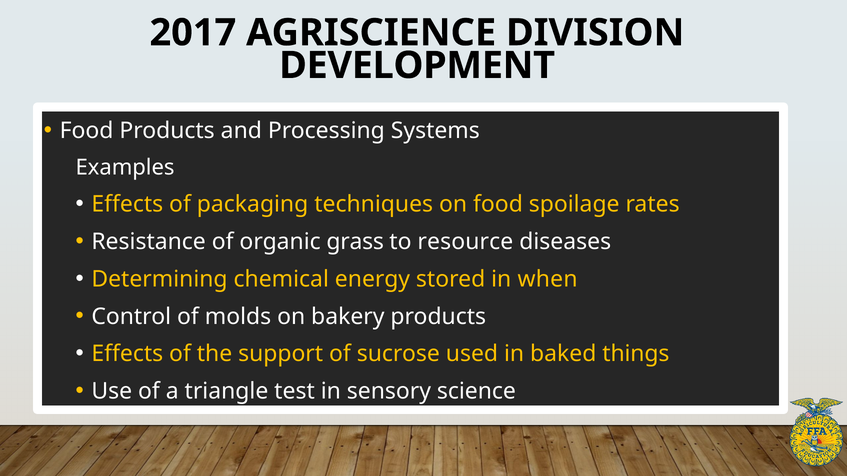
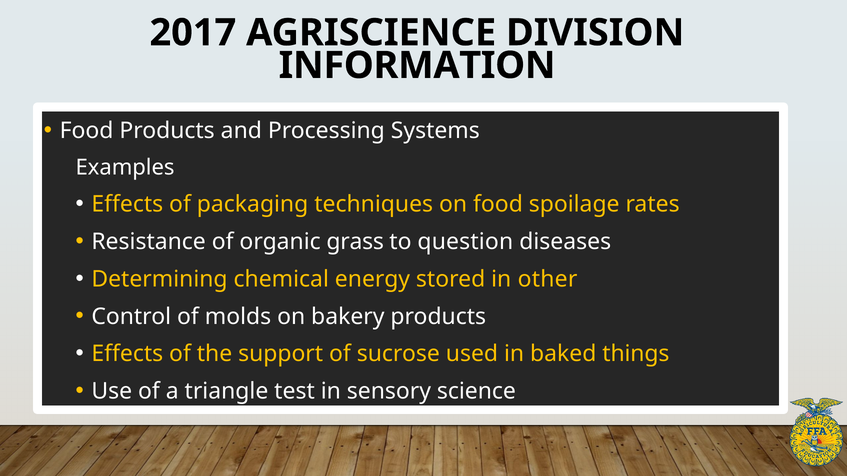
DEVELOPMENT: DEVELOPMENT -> INFORMATION
resource: resource -> question
when: when -> other
